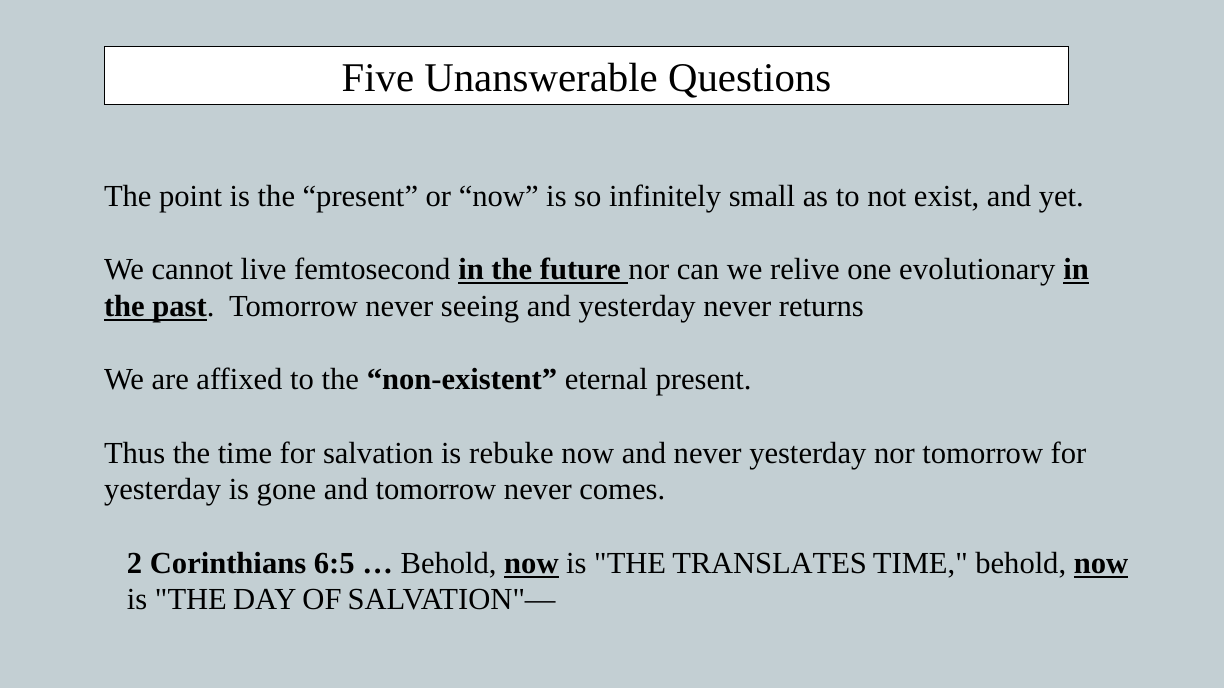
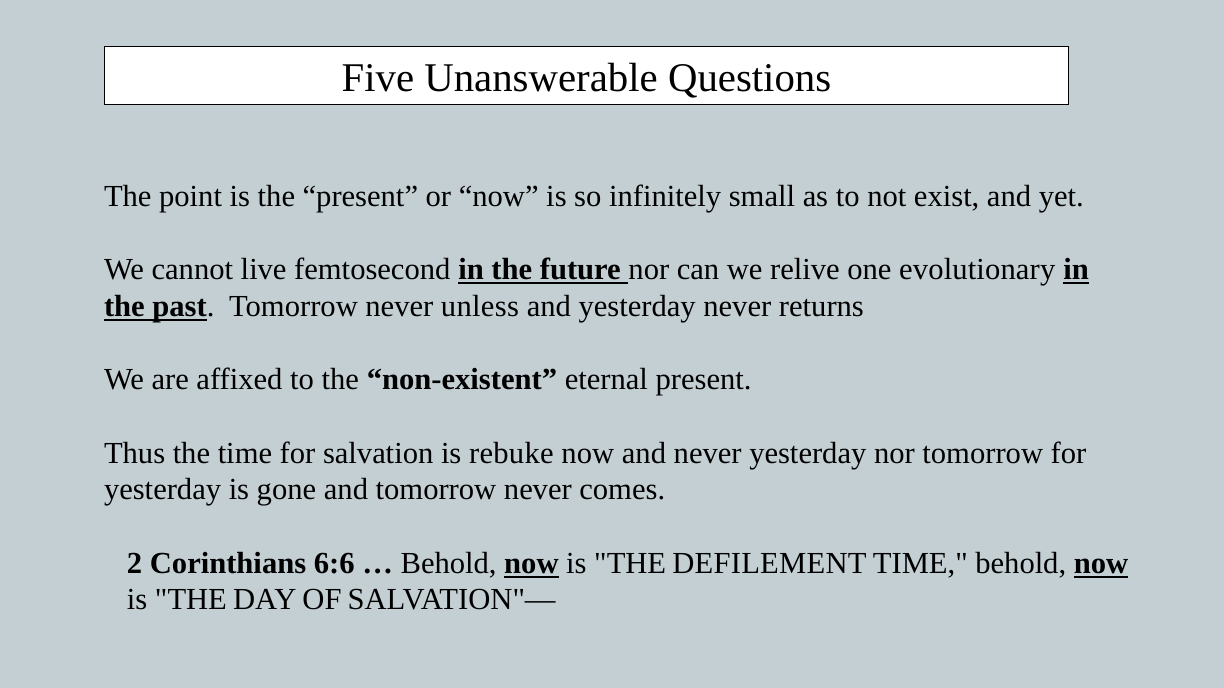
seeing: seeing -> unless
6:5: 6:5 -> 6:6
TRANSLATES: TRANSLATES -> DEFILEMENT
